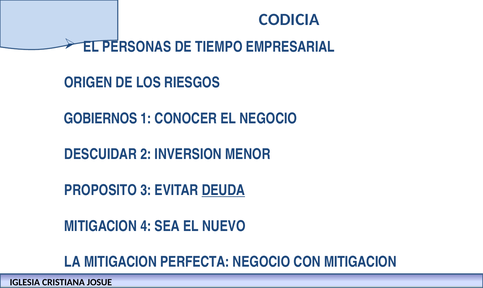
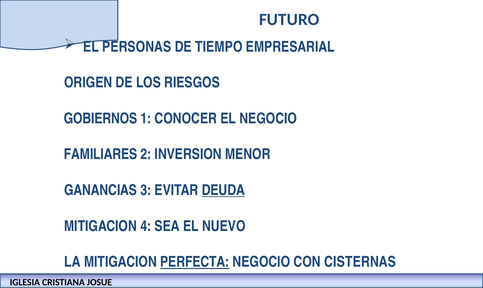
CODICIA: CODICIA -> FUTURO
DESCUIDAR: DESCUIDAR -> FAMILIARES
PROPOSITO: PROPOSITO -> GANANCIAS
PERFECTA underline: none -> present
CON MITIGACION: MITIGACION -> CISTERNAS
